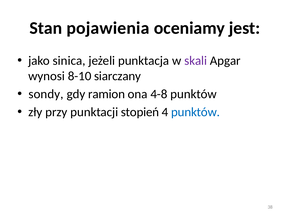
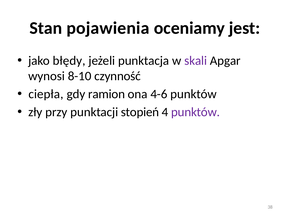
sinica: sinica -> błędy
siarczany: siarczany -> czynność
sondy: sondy -> ciepła
4-8: 4-8 -> 4-6
punktów at (196, 112) colour: blue -> purple
